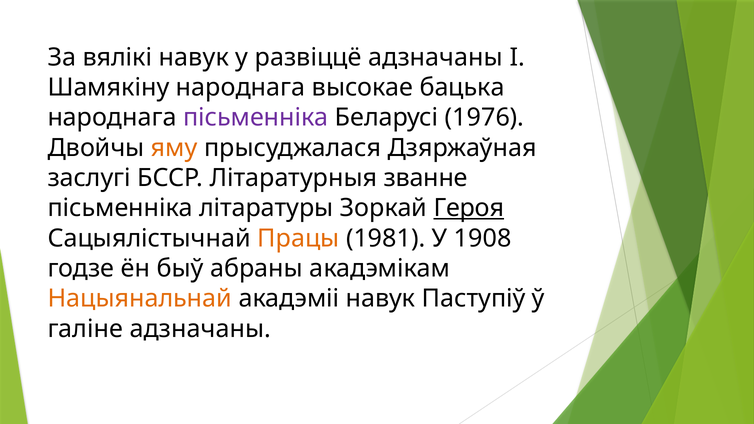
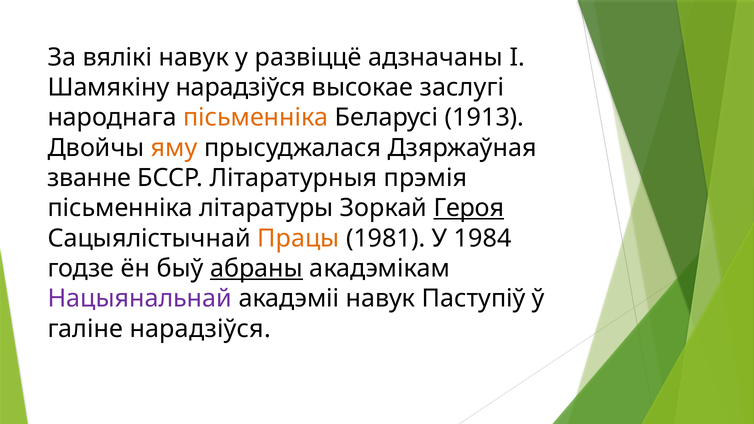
Шамякіну народнага: народнага -> нарадзіўся
бацька: бацька -> заслугі
пісьменніка at (256, 118) colour: purple -> orange
1976: 1976 -> 1913
заслугі: заслугі -> званне
званне: званне -> прэмія
1908: 1908 -> 1984
абраны underline: none -> present
Нацыянальнай colour: orange -> purple
галіне адзначаны: адзначаны -> нарадзіўся
